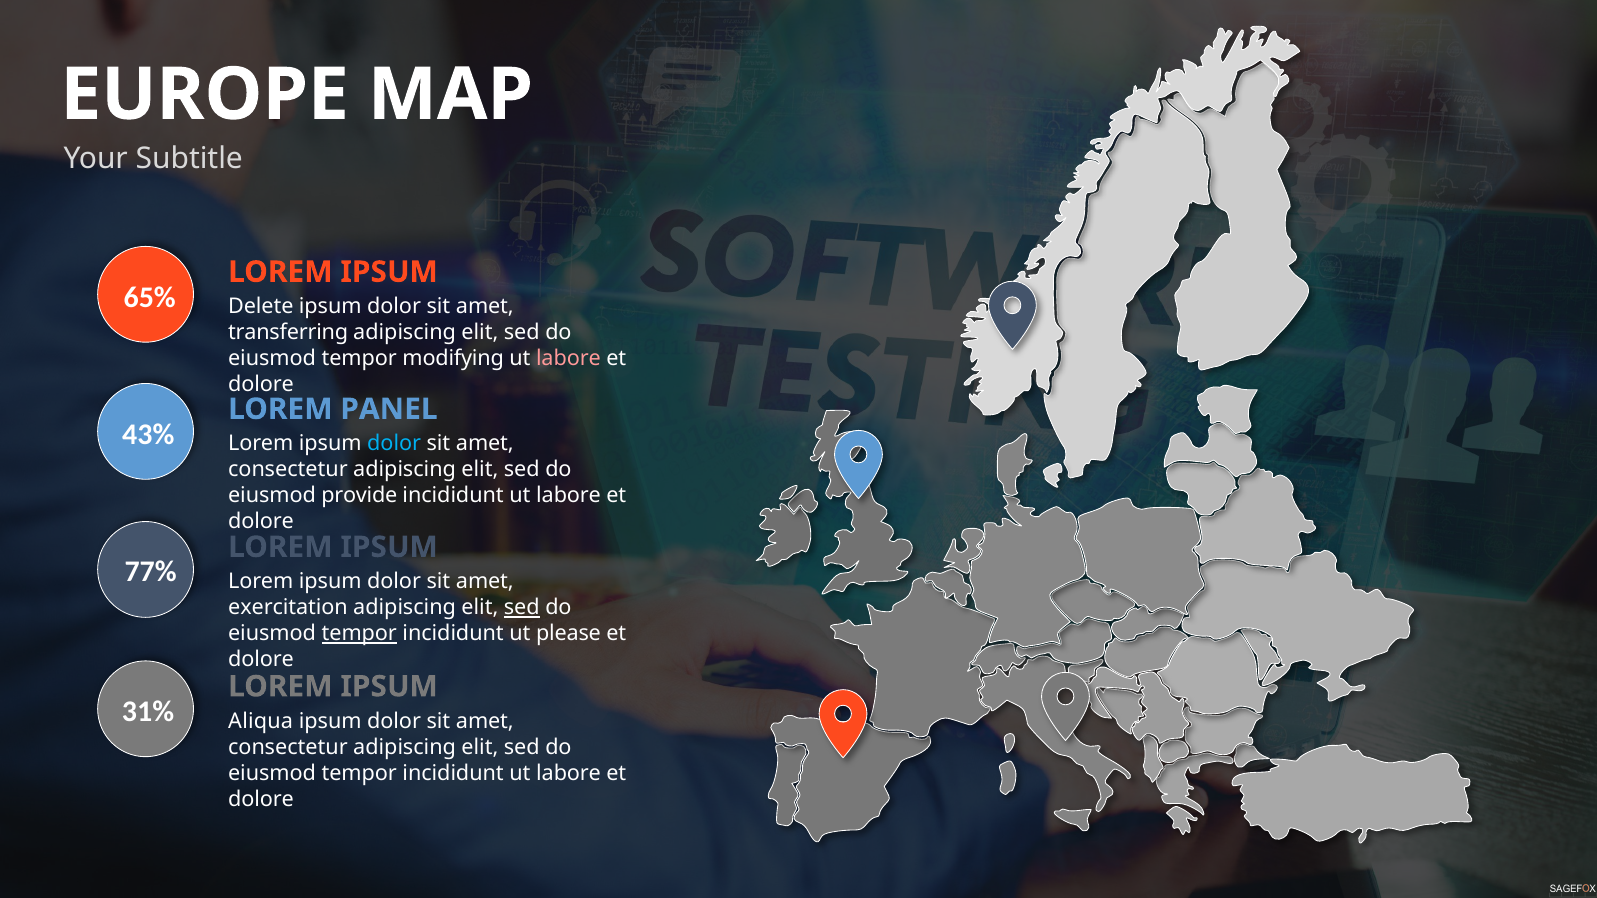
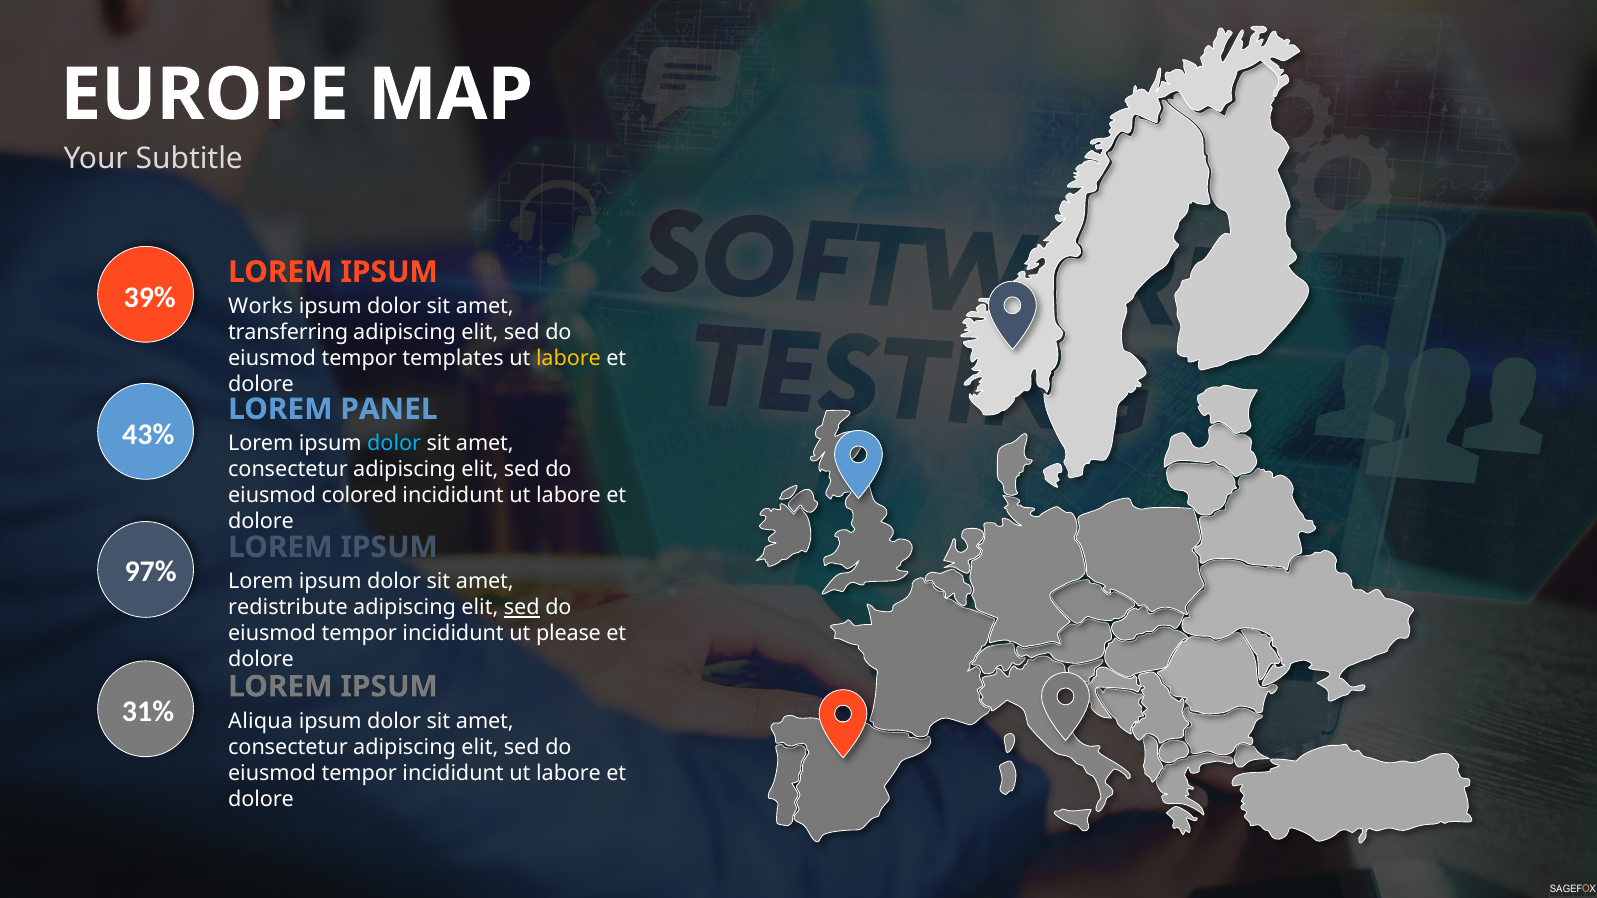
65%: 65% -> 39%
Delete: Delete -> Works
modifying: modifying -> templates
labore at (568, 359) colour: pink -> yellow
provide: provide -> colored
77%: 77% -> 97%
exercitation: exercitation -> redistribute
tempor at (359, 634) underline: present -> none
